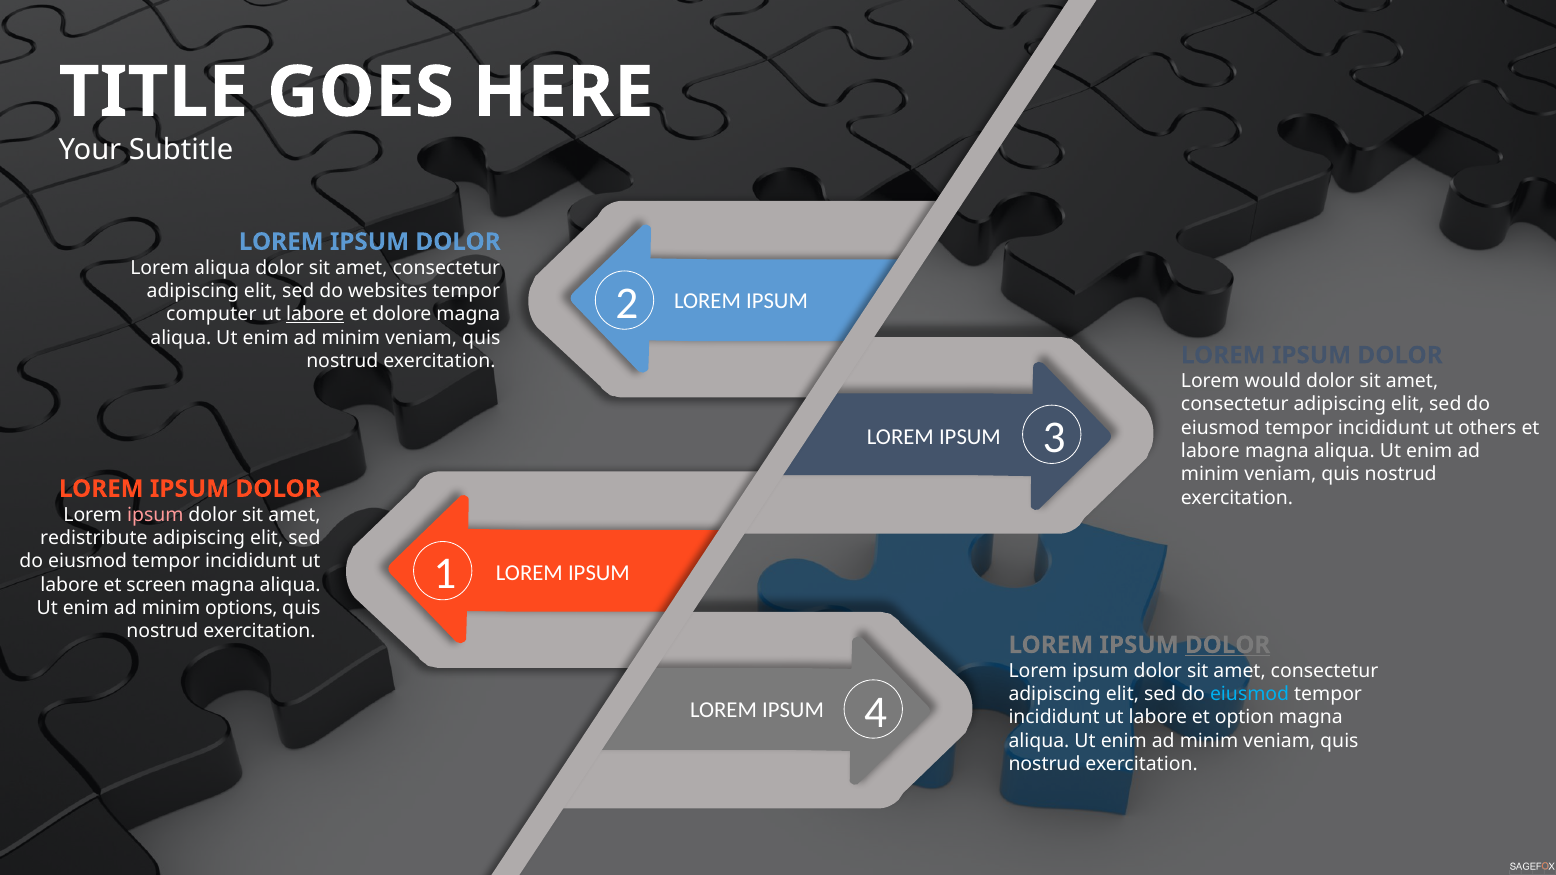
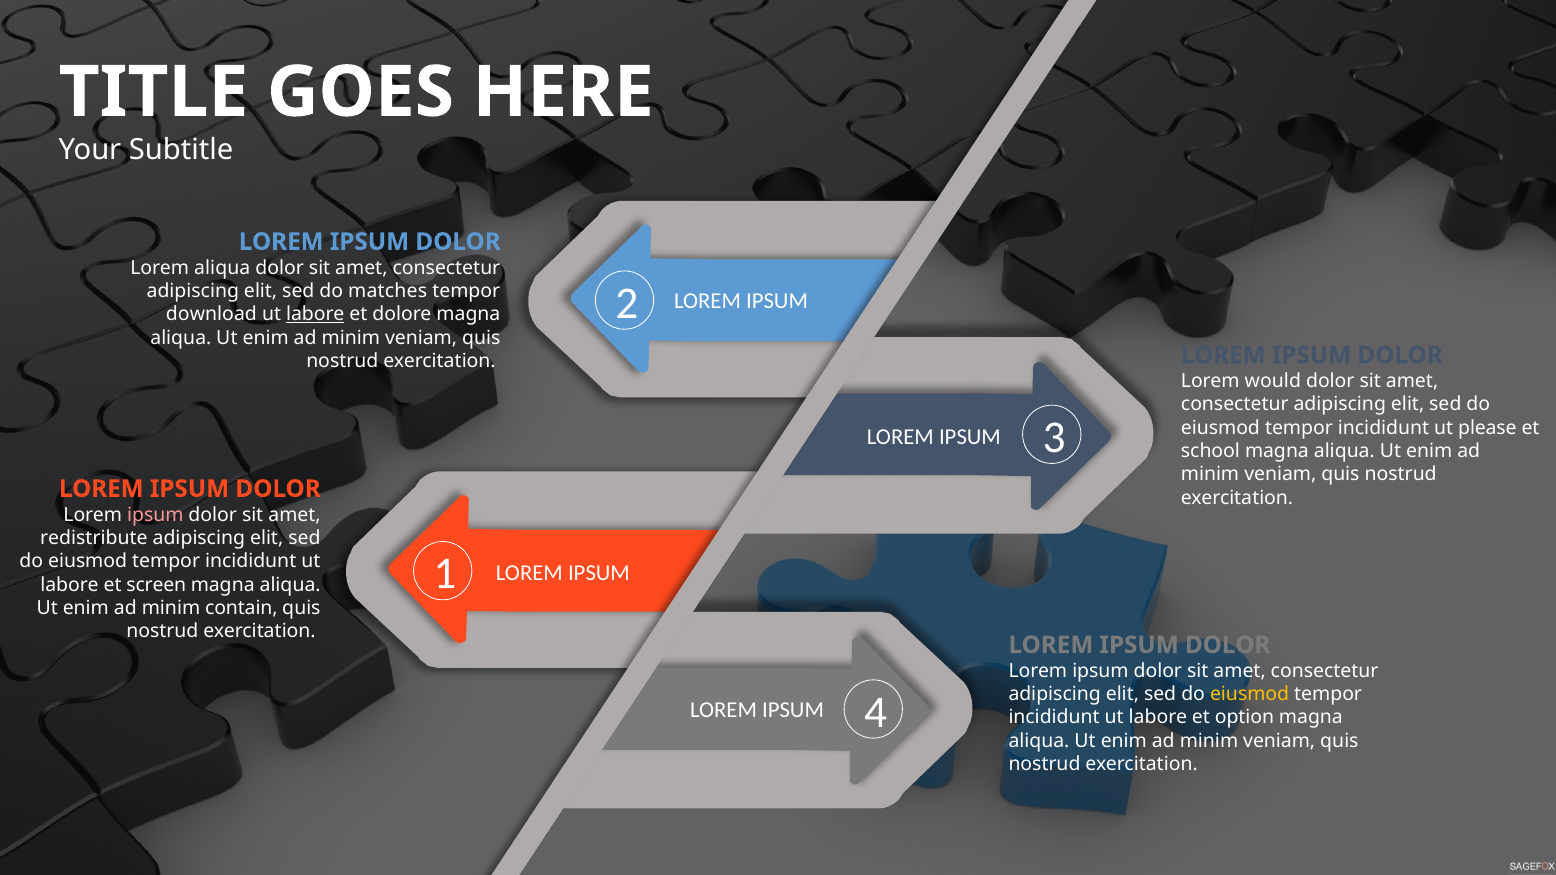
websites: websites -> matches
computer: computer -> download
others: others -> please
labore at (1210, 451): labore -> school
options: options -> contain
DOLOR at (1228, 645) underline: present -> none
eiusmod at (1250, 694) colour: light blue -> yellow
